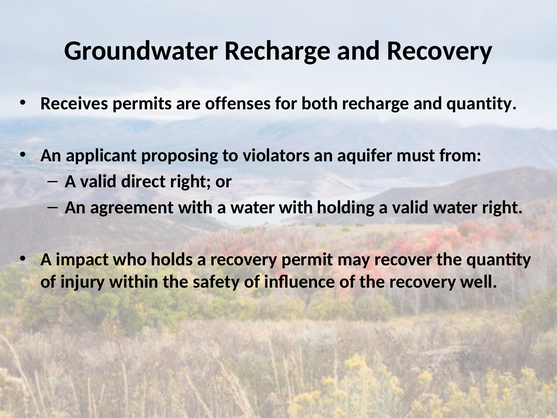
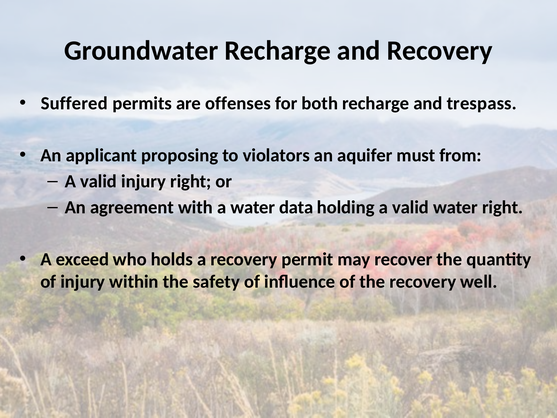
Receives: Receives -> Suffered
and quantity: quantity -> trespass
valid direct: direct -> injury
water with: with -> data
impact: impact -> exceed
